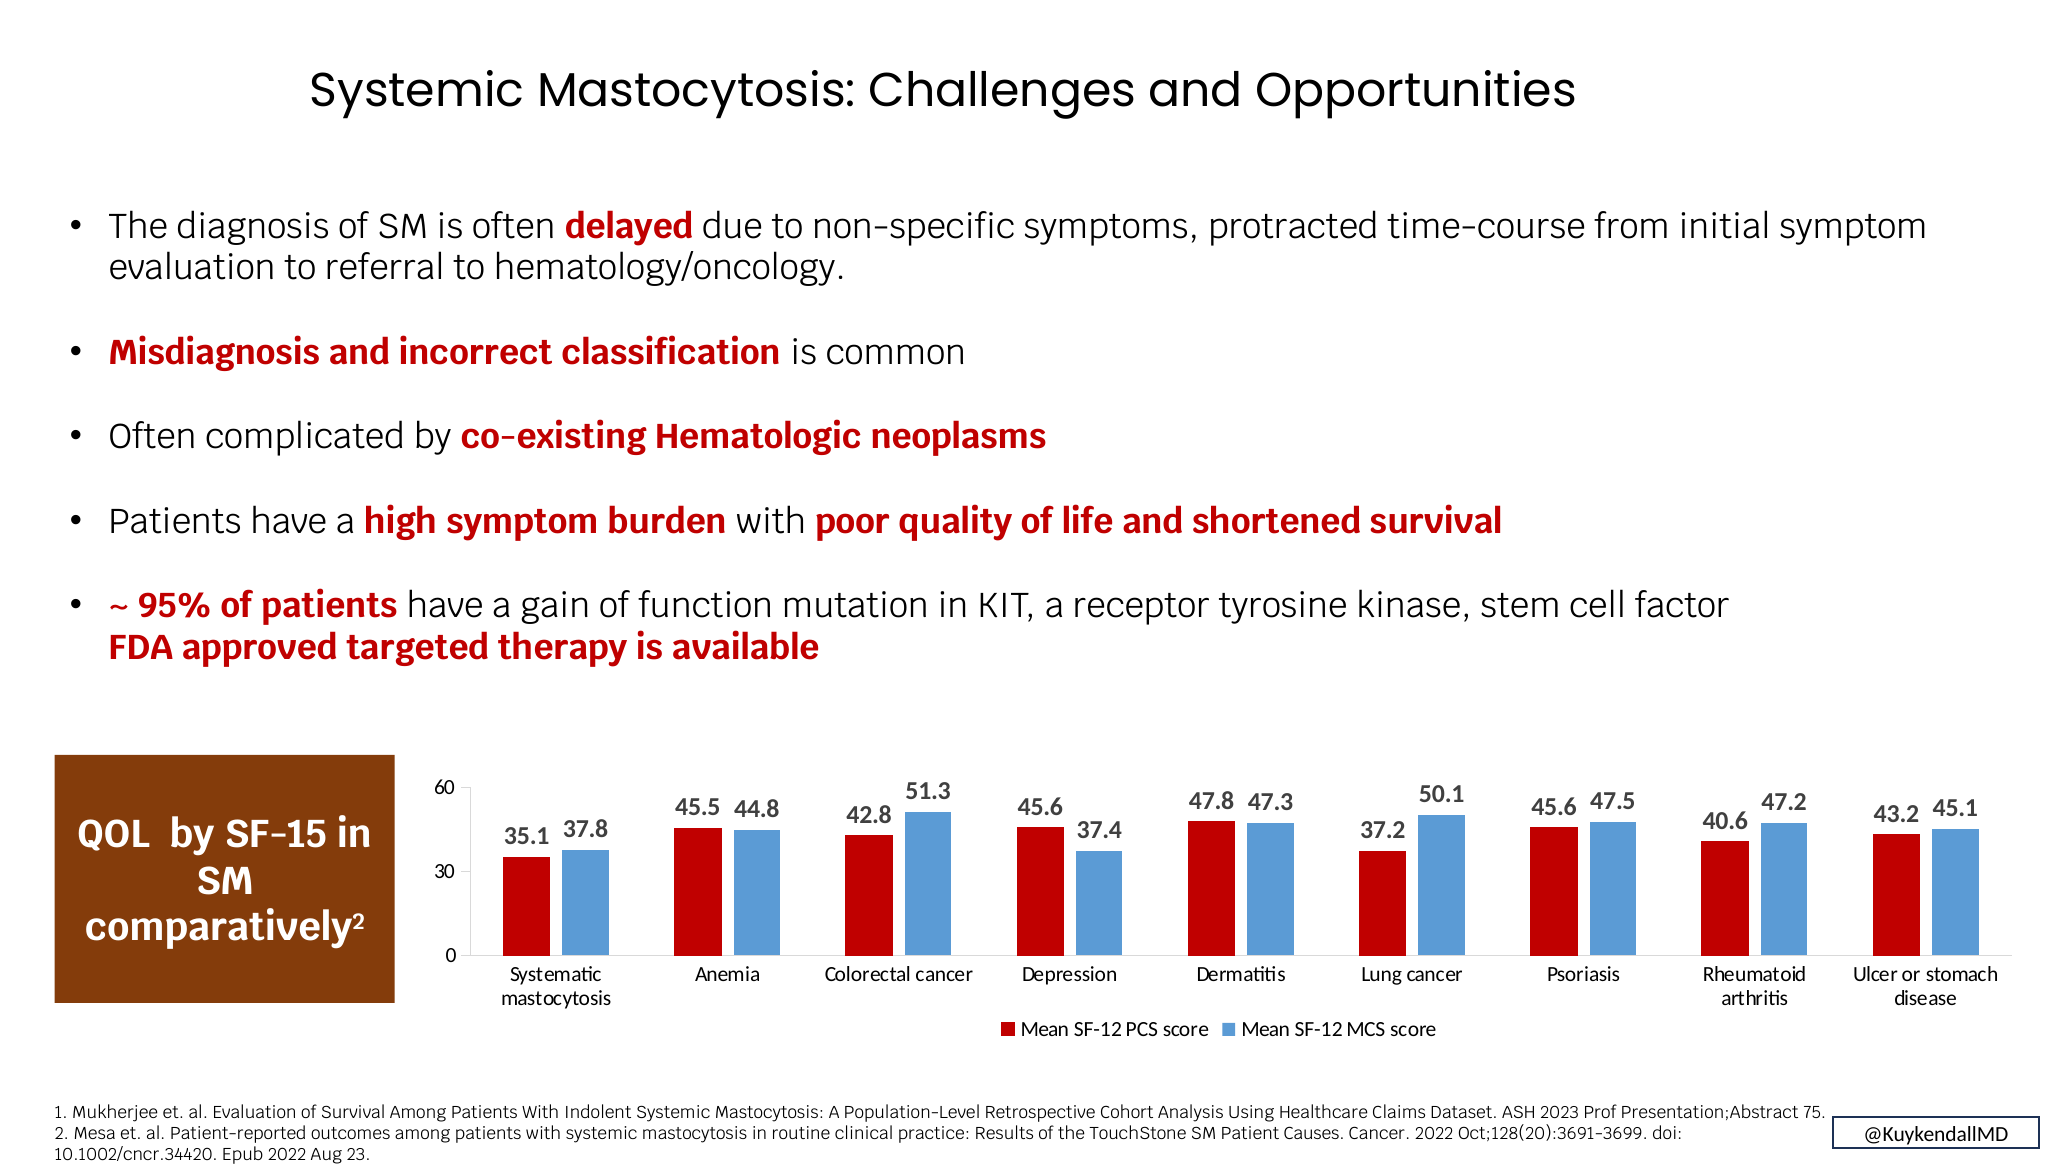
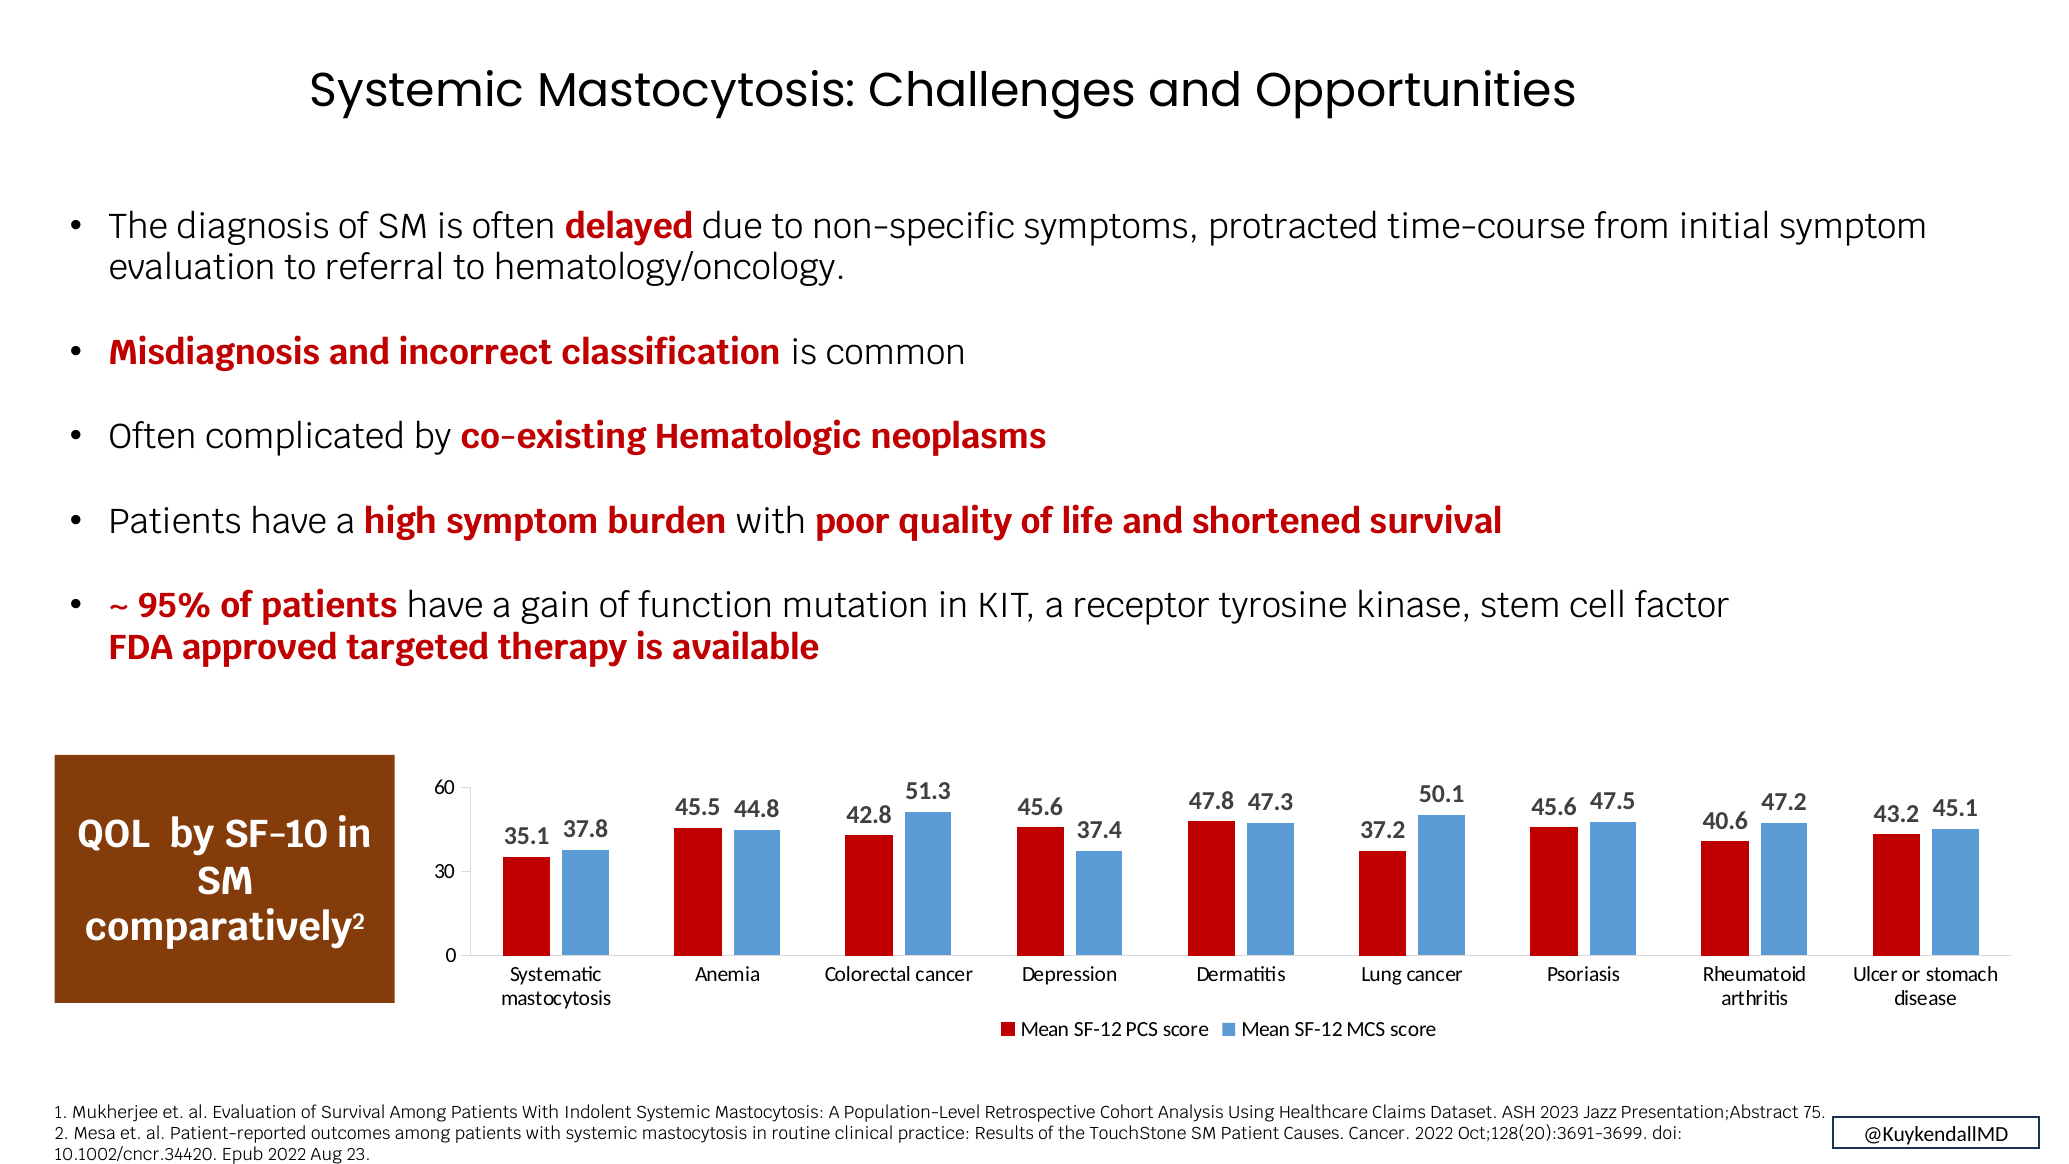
SF-15: SF-15 -> SF-10
Prof: Prof -> Jazz
